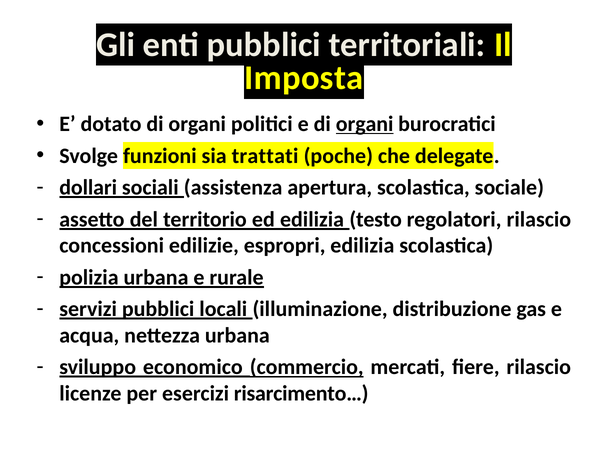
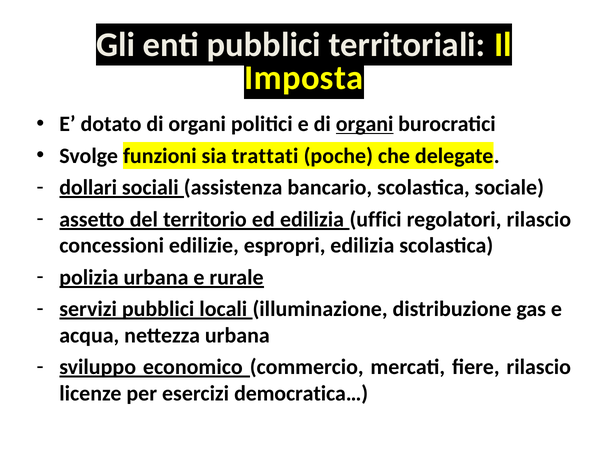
apertura: apertura -> bancario
testo: testo -> uffici
commercio underline: present -> none
risarcimento…: risarcimento… -> democratica…
